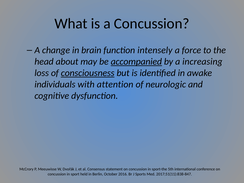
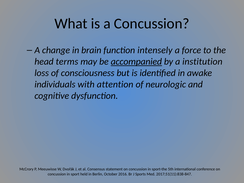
about: about -> terms
increasing: increasing -> institution
consciousness underline: present -> none
